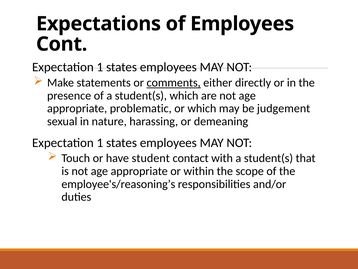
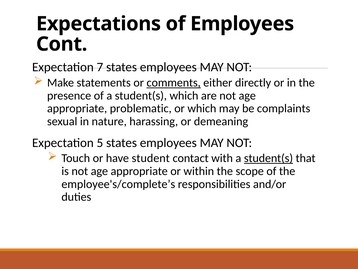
1 at (100, 67): 1 -> 7
judgement: judgement -> complaints
1 at (100, 143): 1 -> 5
student(s at (268, 158) underline: none -> present
employee's/reasoning’s: employee's/reasoning’s -> employee's/complete’s
